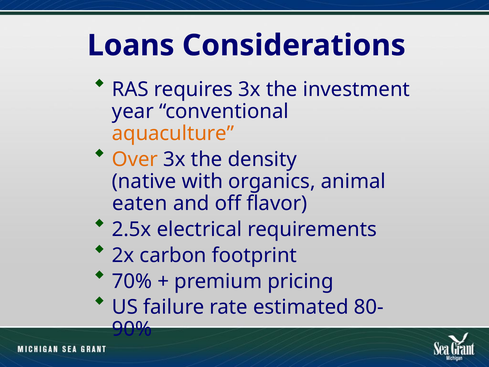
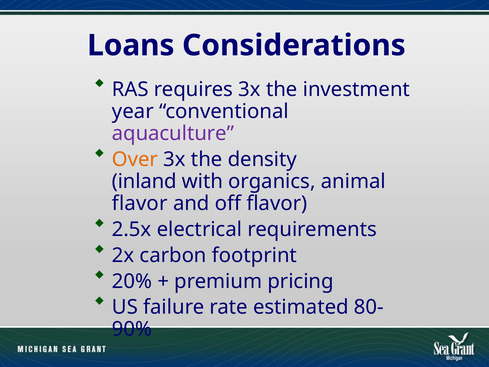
aquaculture colour: orange -> purple
native: native -> inland
eaten at (140, 203): eaten -> flavor
70%: 70% -> 20%
